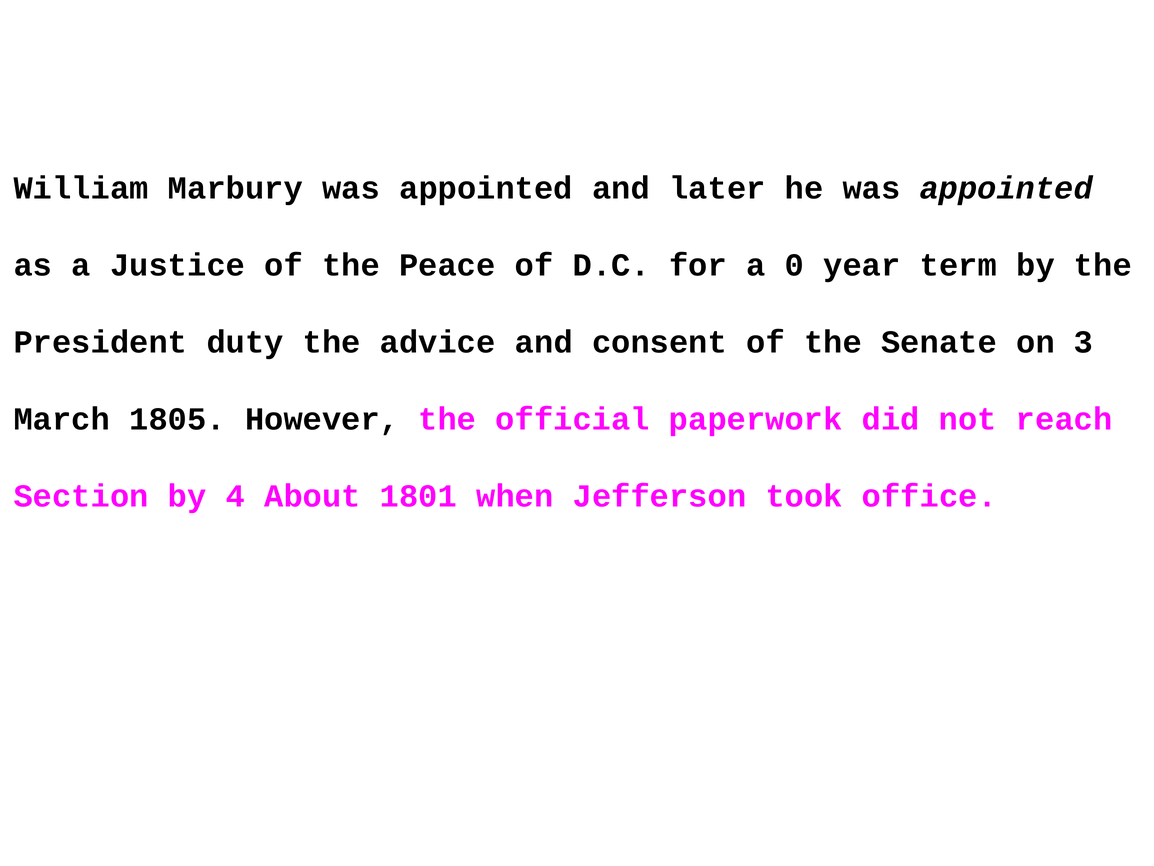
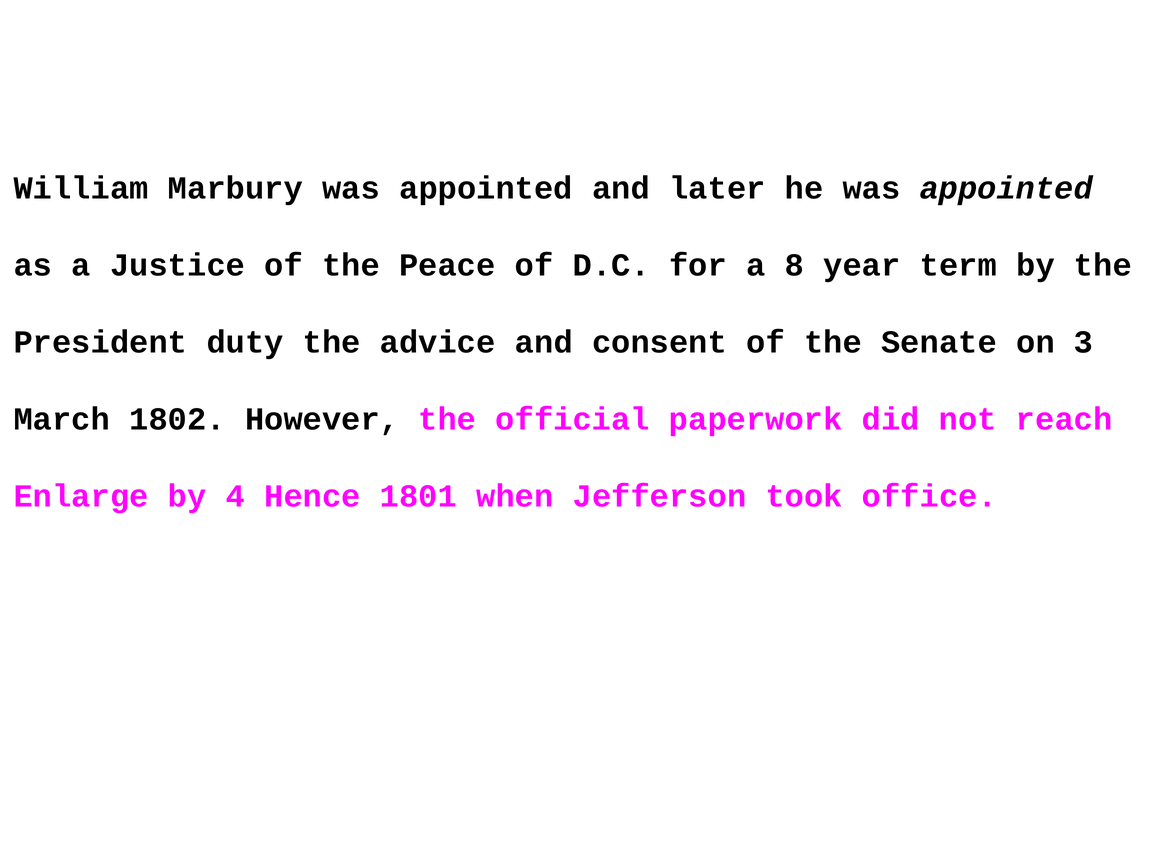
0: 0 -> 8
1805: 1805 -> 1802
Section: Section -> Enlarge
About: About -> Hence
